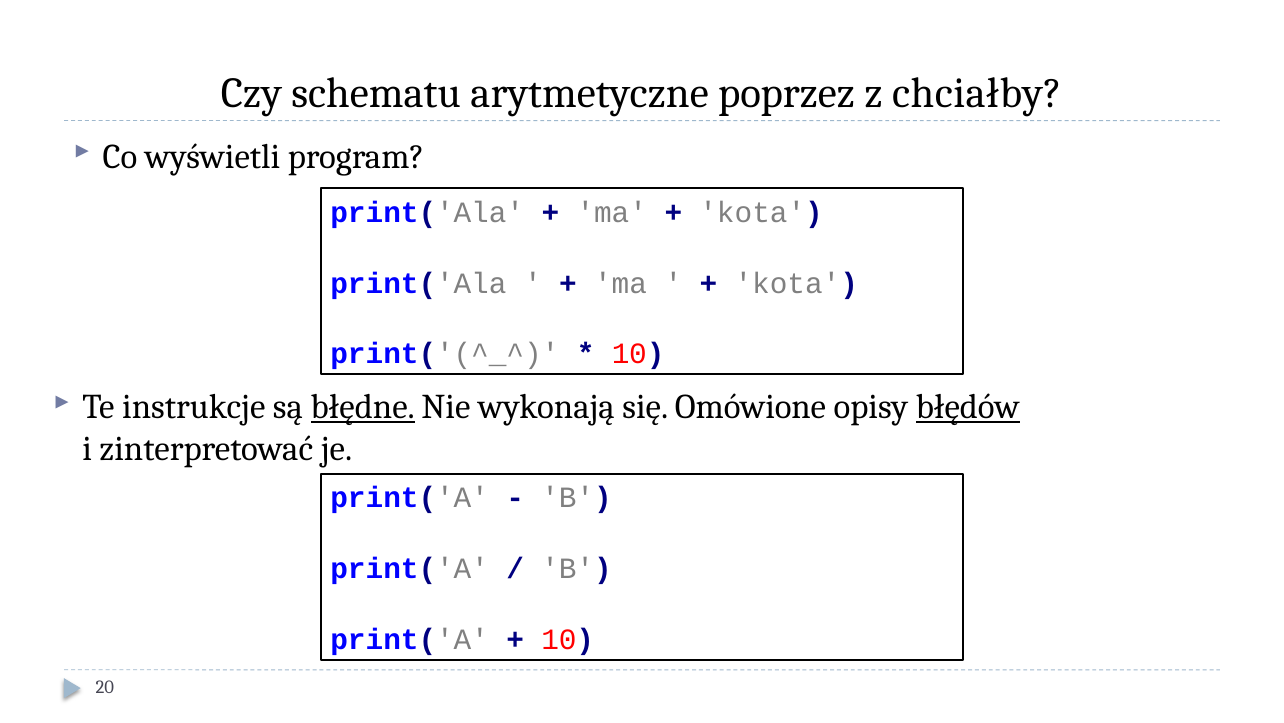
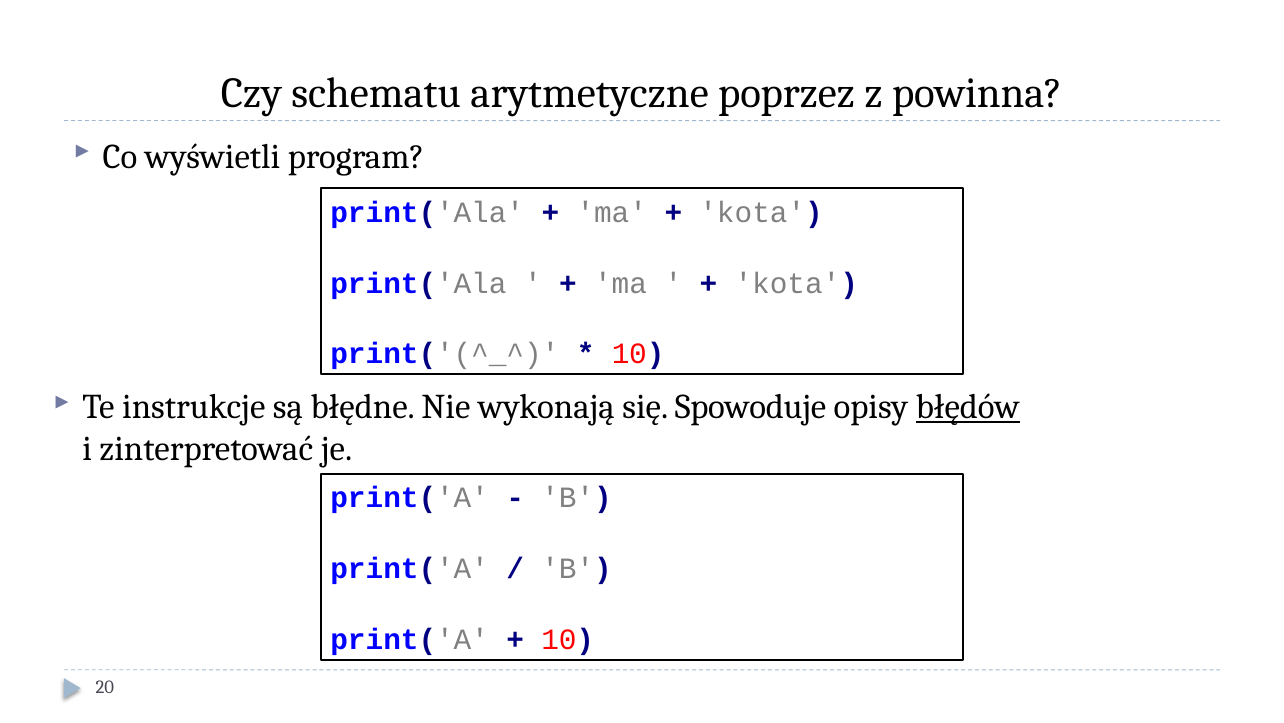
chciałby: chciałby -> powinna
błędne underline: present -> none
Omówione: Omówione -> Spowoduje
